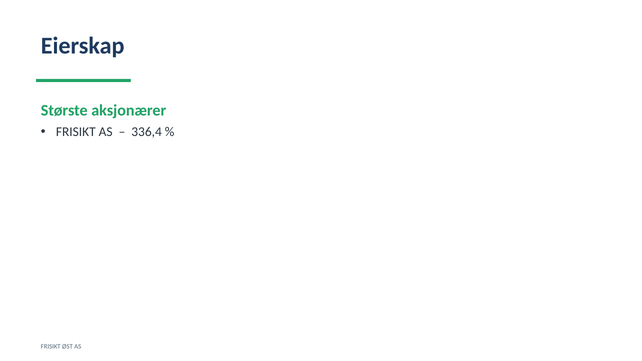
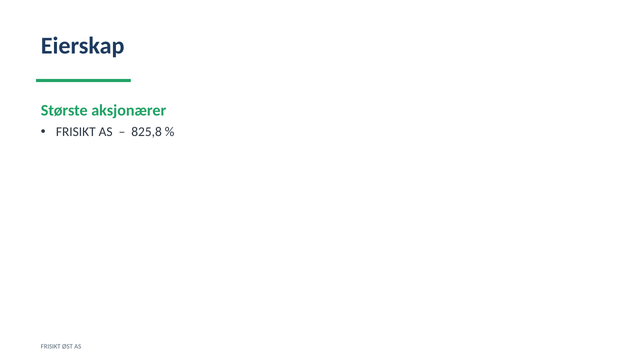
336,4: 336,4 -> 825,8
